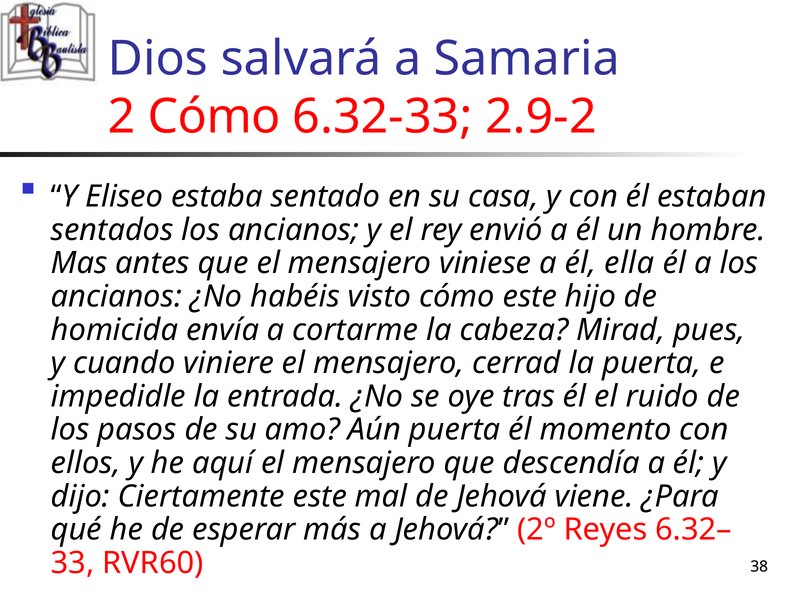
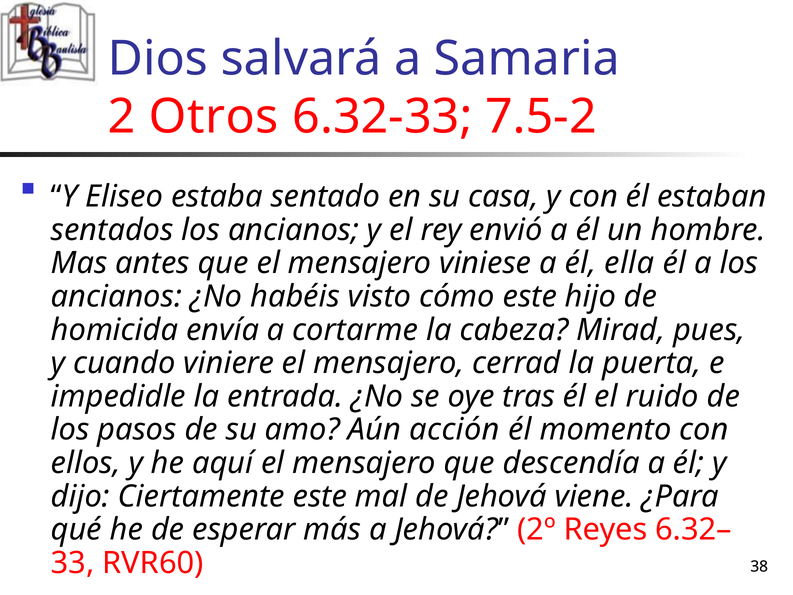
2 Cómo: Cómo -> Otros
2.9-2: 2.9-2 -> 7.5-2
Aún puerta: puerta -> acción
